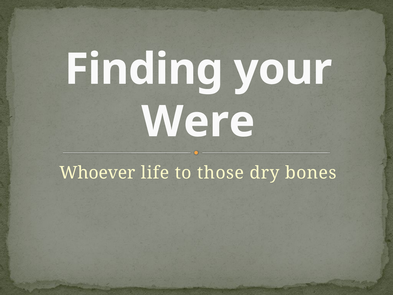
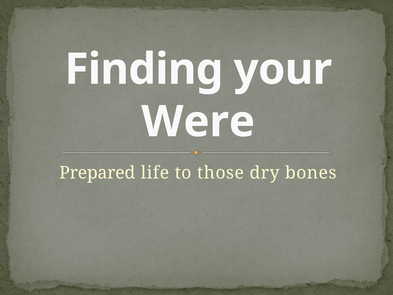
Whoever: Whoever -> Prepared
